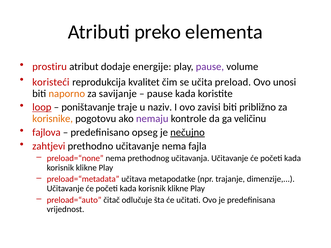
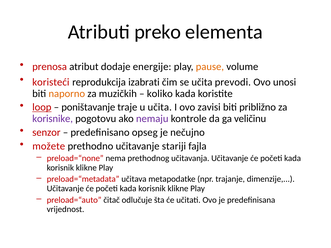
prostiru: prostiru -> prenosa
pause at (210, 67) colour: purple -> orange
kvalitet: kvalitet -> izabrati
preload: preload -> prevodi
savijanje: savijanje -> muzičkih
pause at (160, 94): pause -> koliko
u naziv: naziv -> učita
korisnike colour: orange -> purple
fajlova: fajlova -> senzor
nečujno underline: present -> none
zahtjevi: zahtjevi -> možete
učitavanje nema: nema -> stariji
